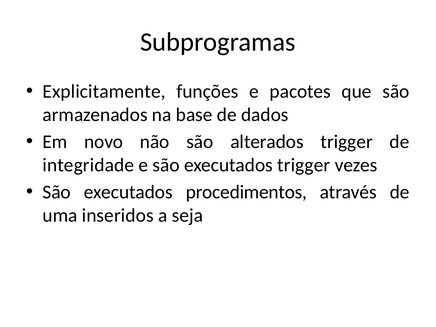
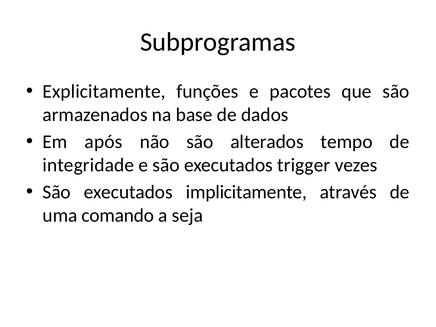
novo: novo -> após
alterados trigger: trigger -> tempo
procedimentos: procedimentos -> implicitamente
inseridos: inseridos -> comando
